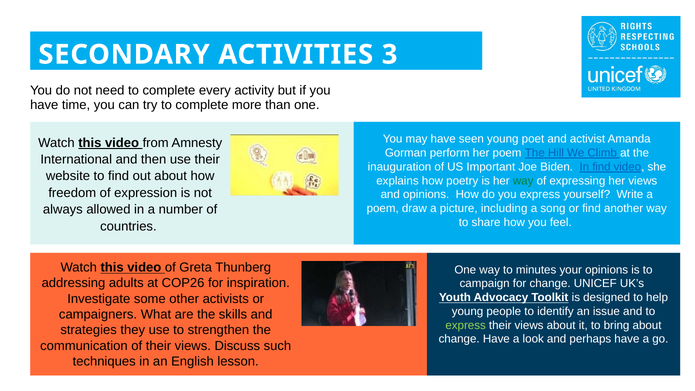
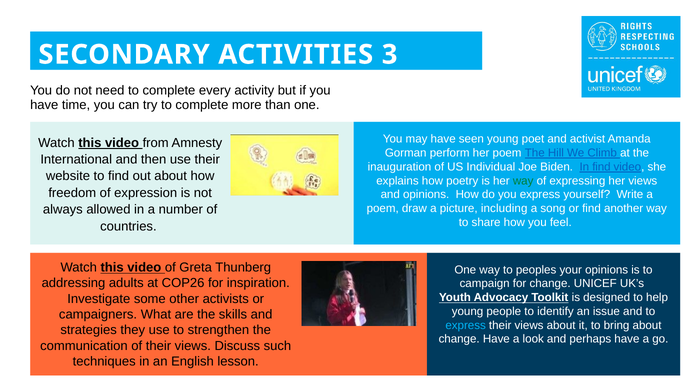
Important: Important -> Individual
minutes: minutes -> peoples
express at (466, 325) colour: light green -> light blue
